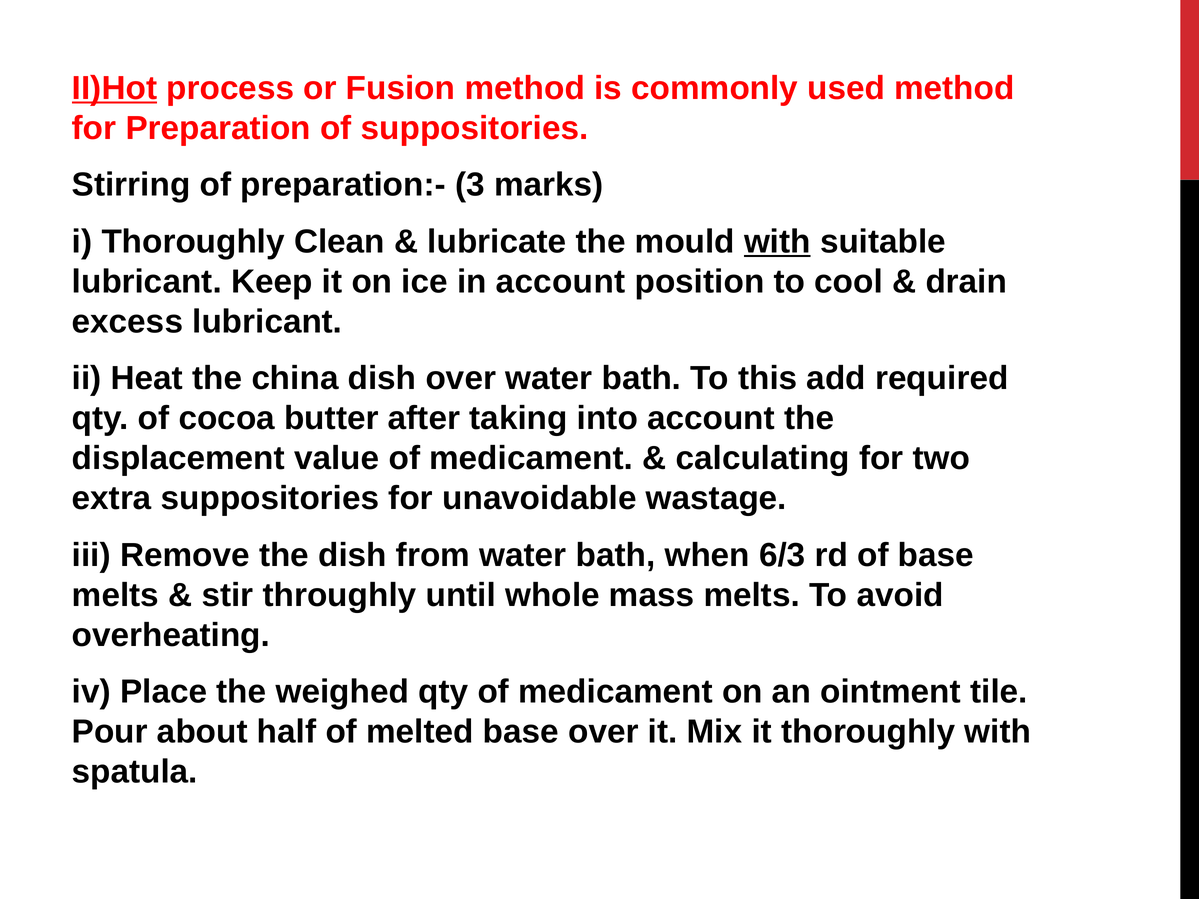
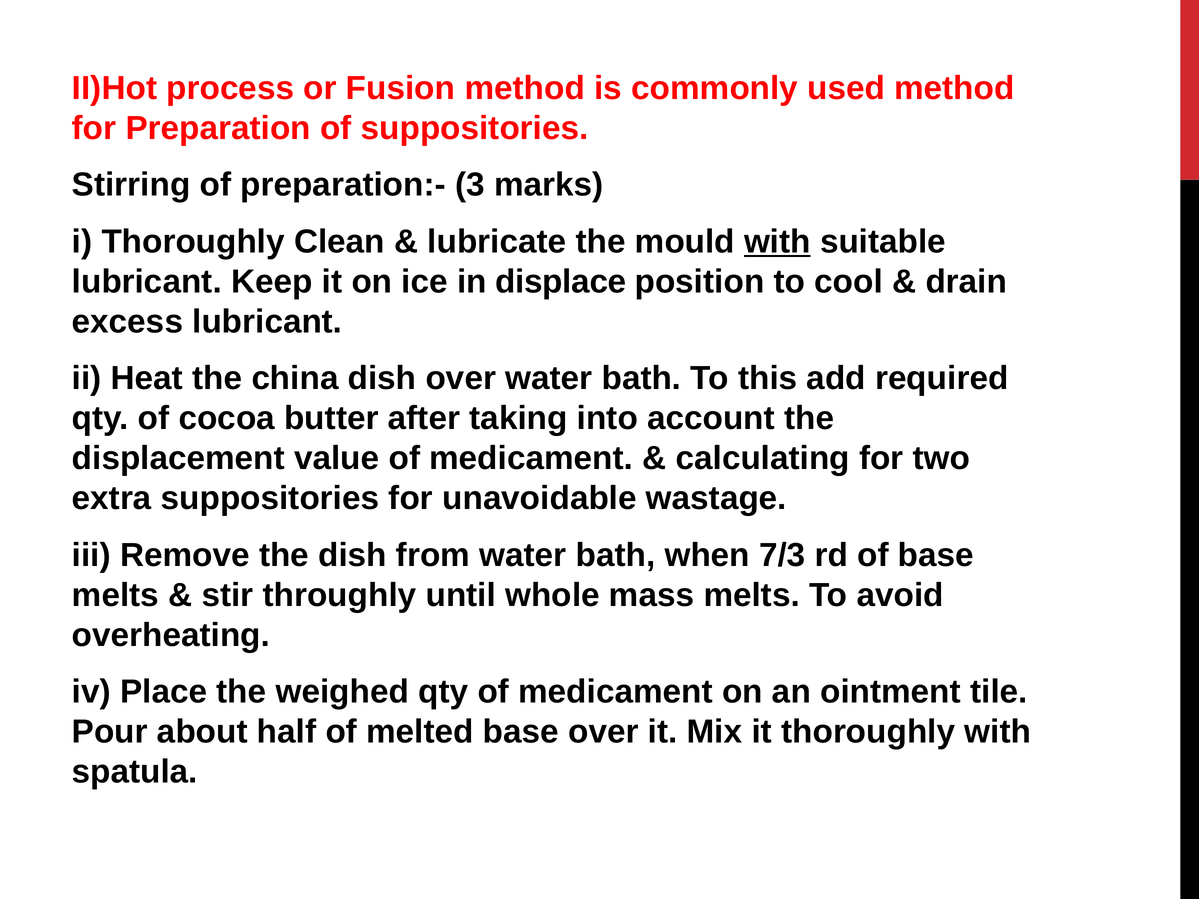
II)Hot underline: present -> none
in account: account -> displace
6/3: 6/3 -> 7/3
